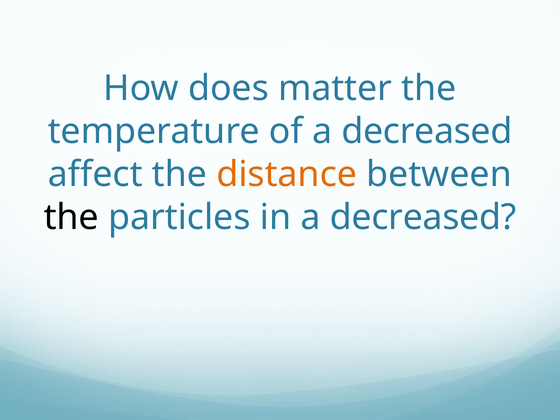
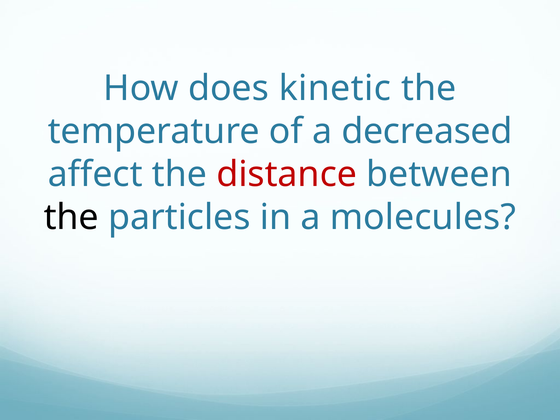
matter: matter -> kinetic
distance colour: orange -> red
in a decreased: decreased -> molecules
